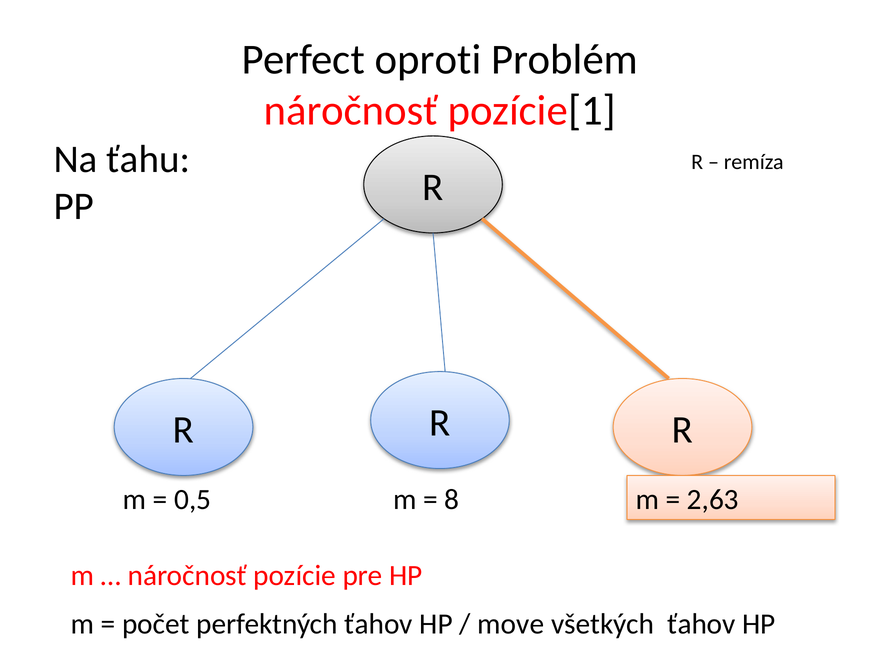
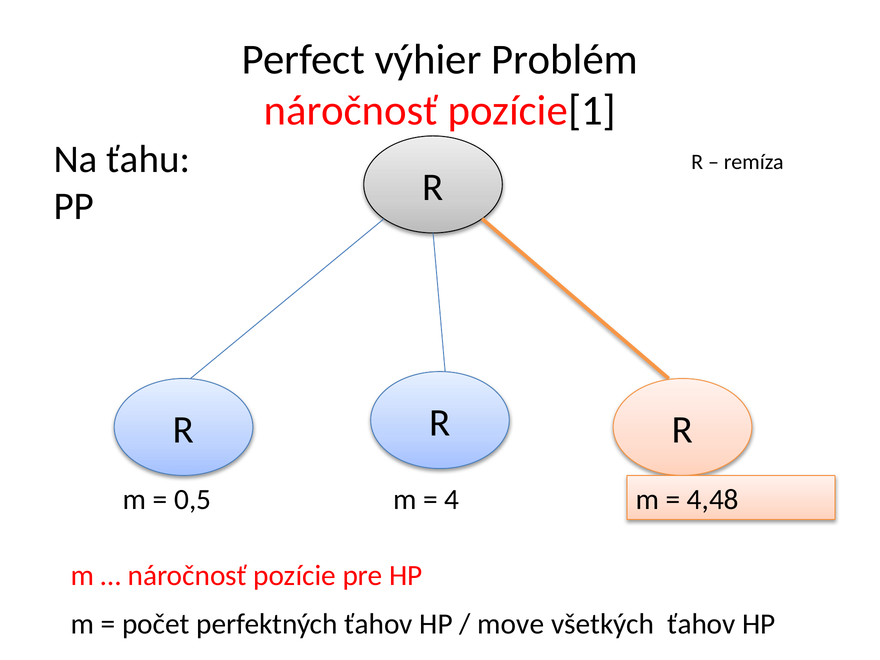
oproti: oproti -> výhier
8: 8 -> 4
2,63: 2,63 -> 4,48
